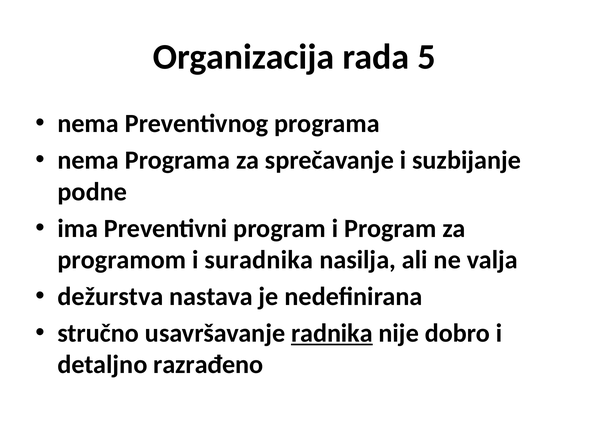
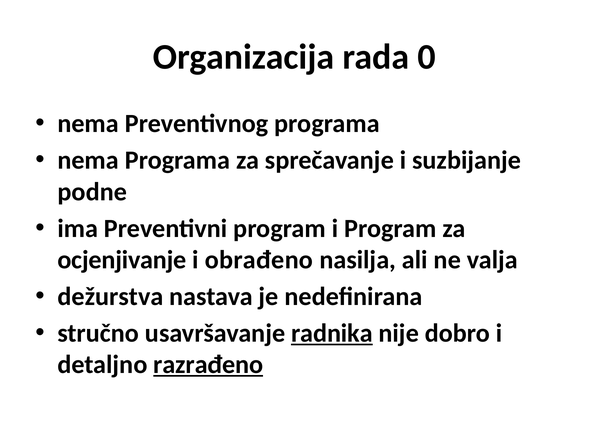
5: 5 -> 0
programom: programom -> ocjenjivanje
suradnika: suradnika -> obrađeno
razrađeno underline: none -> present
